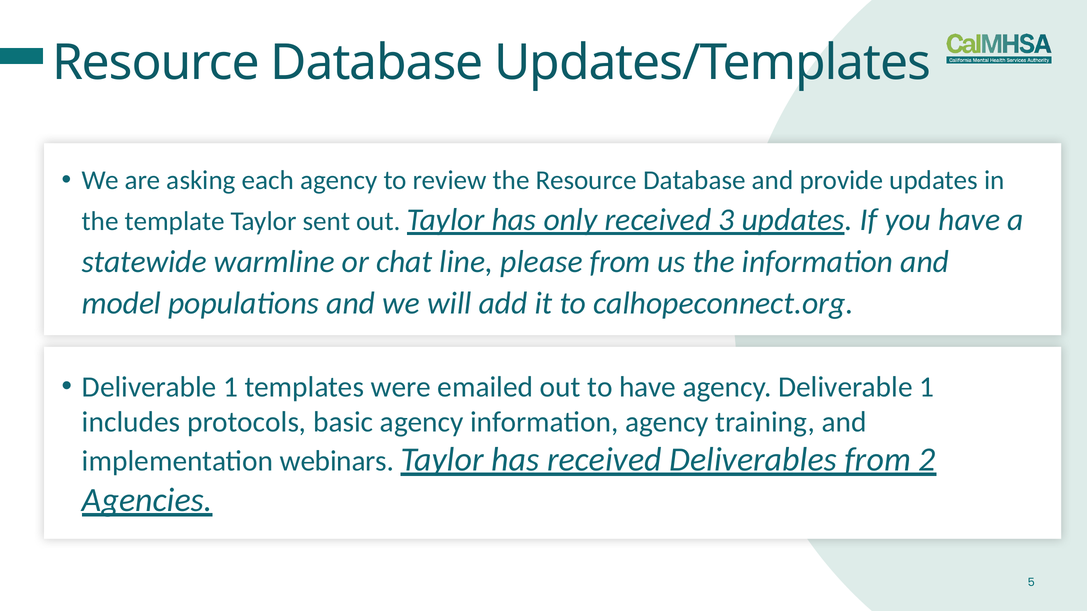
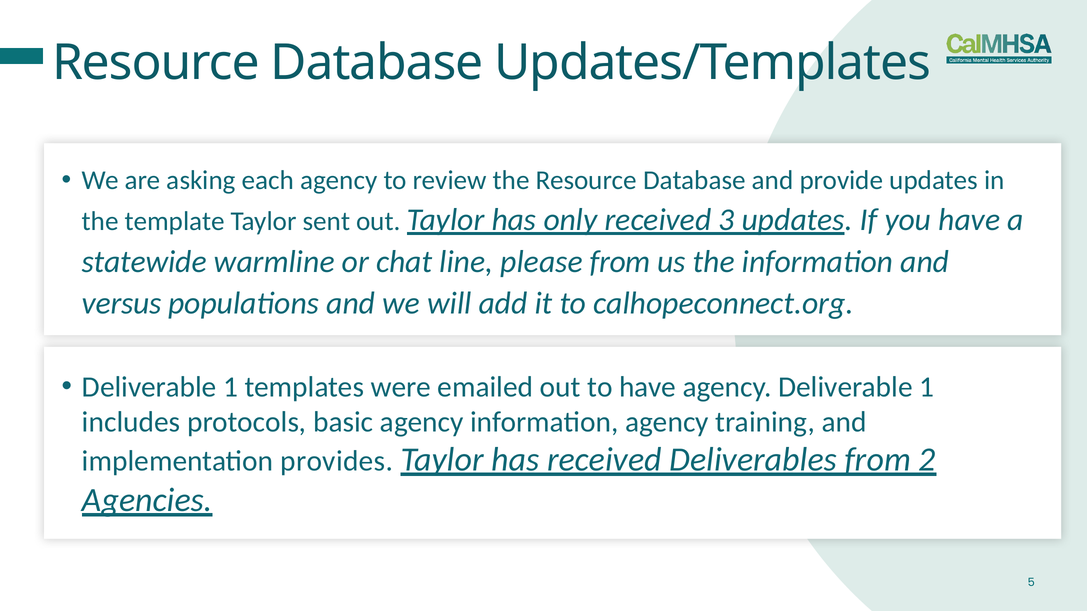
model: model -> versus
webinars: webinars -> provides
